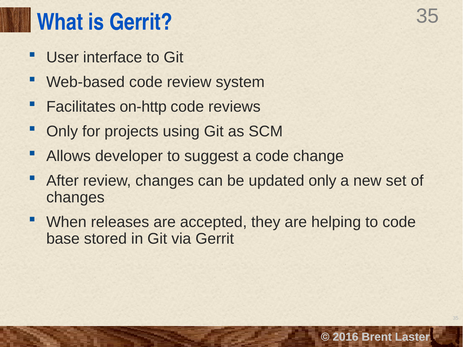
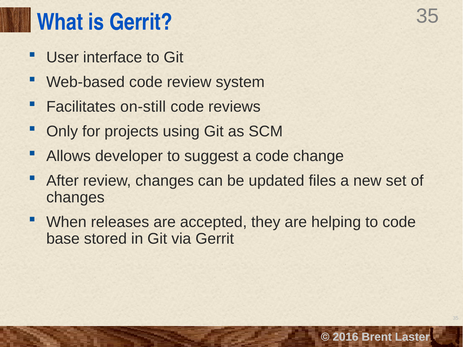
on-http: on-http -> on-still
updated only: only -> files
